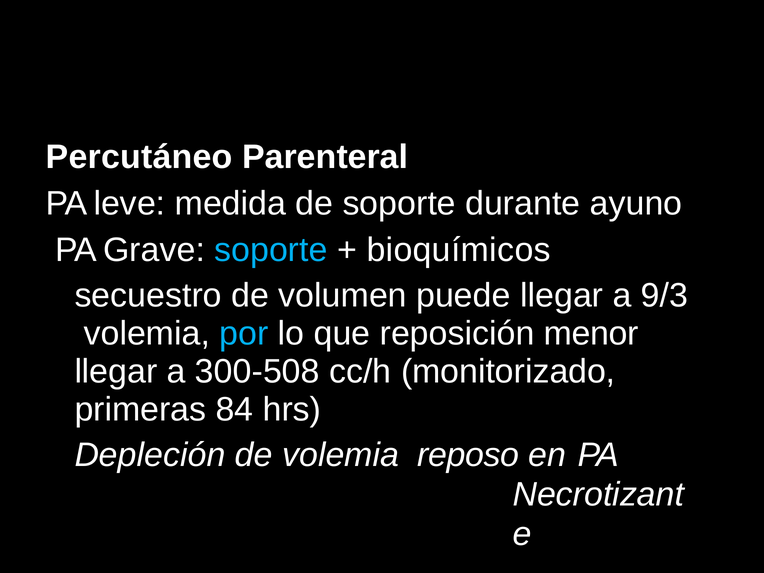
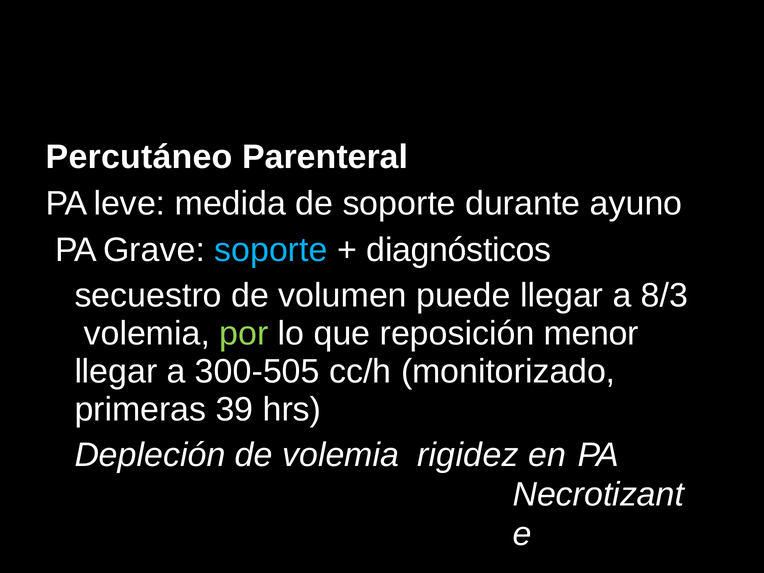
bioquímicos: bioquímicos -> diagnósticos
9/3: 9/3 -> 8/3
por colour: light blue -> light green
300-508: 300-508 -> 300-505
84: 84 -> 39
reposo: reposo -> rigidez
